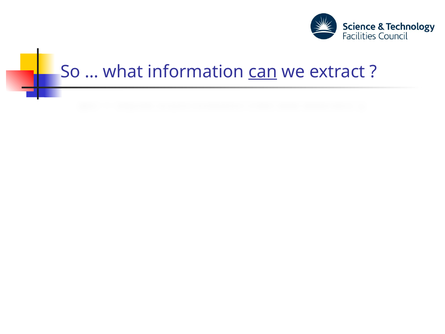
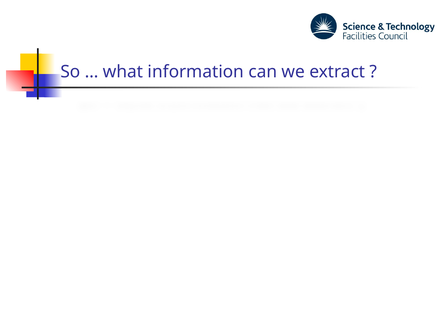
can underline: present -> none
